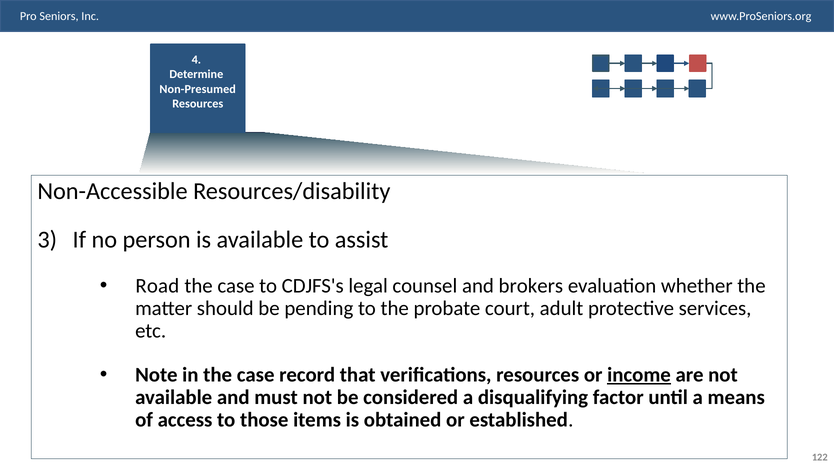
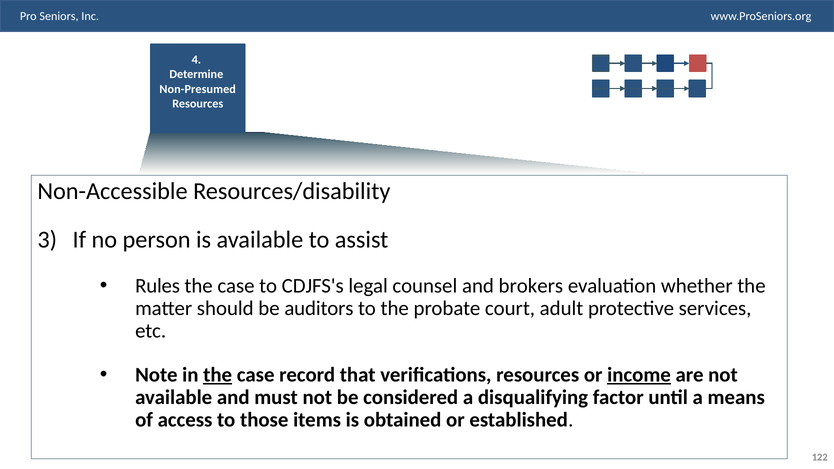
Road: Road -> Rules
pending: pending -> auditors
the at (218, 375) underline: none -> present
